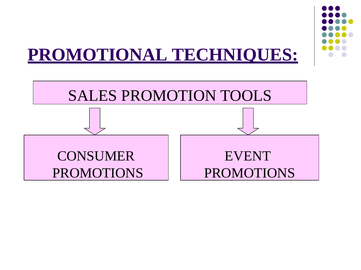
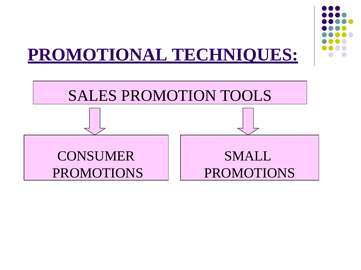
EVENT: EVENT -> SMALL
